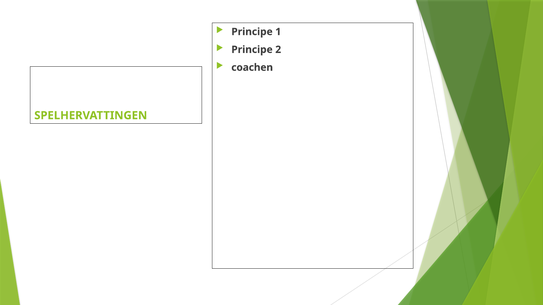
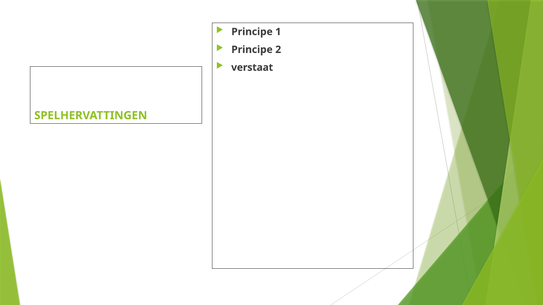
coachen: coachen -> verstaat
